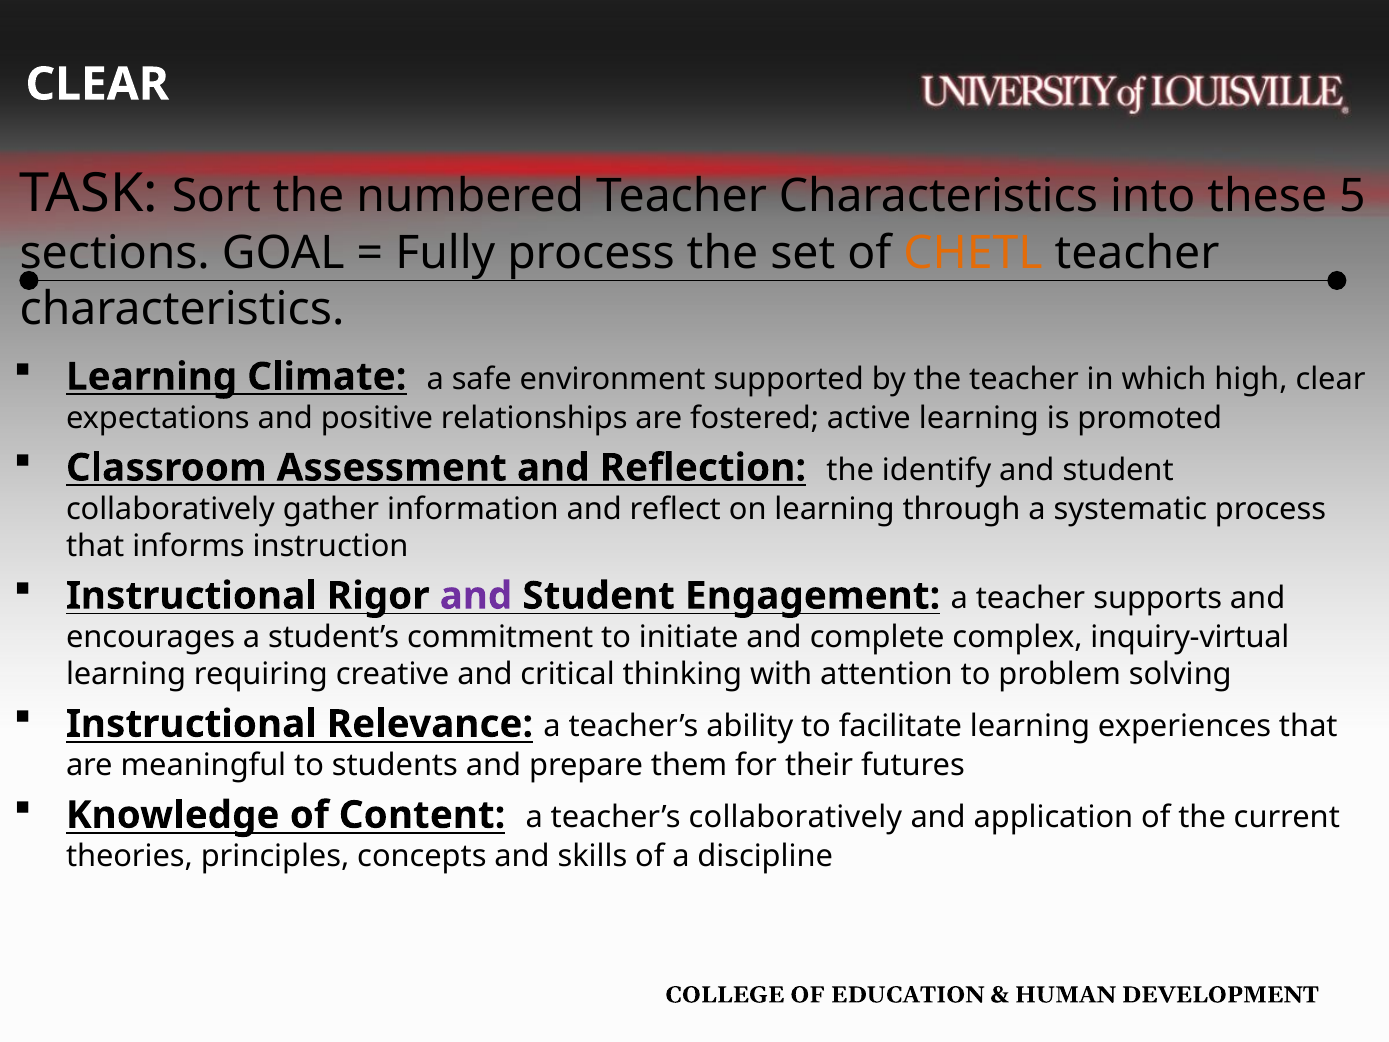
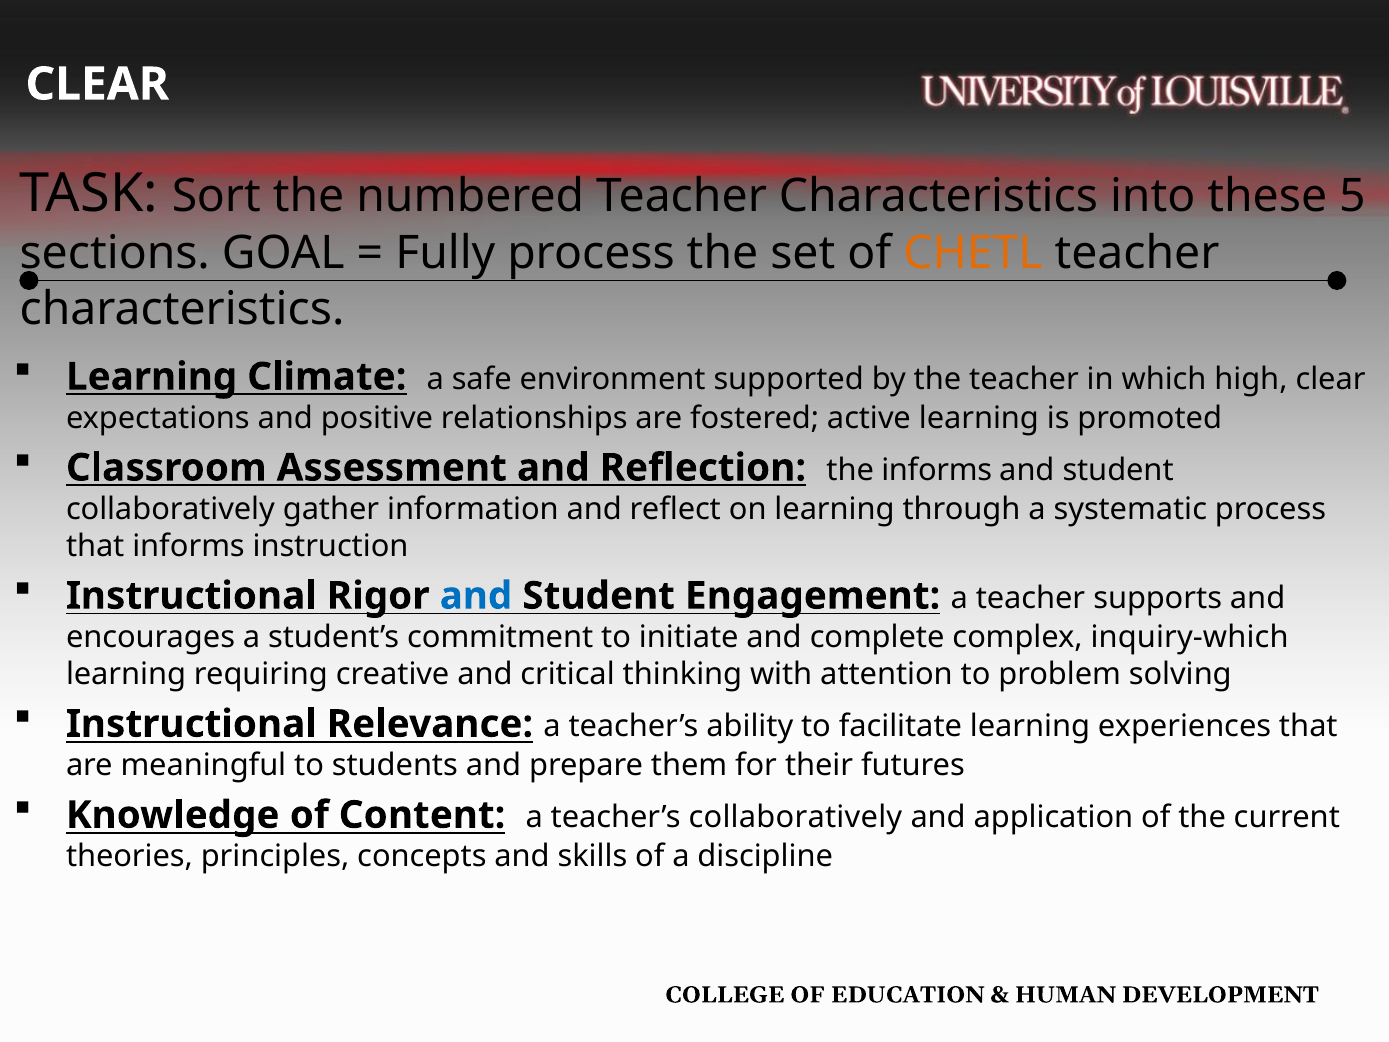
the identify: identify -> informs
and at (476, 596) colour: purple -> blue
inquiry-virtual: inquiry-virtual -> inquiry-which
